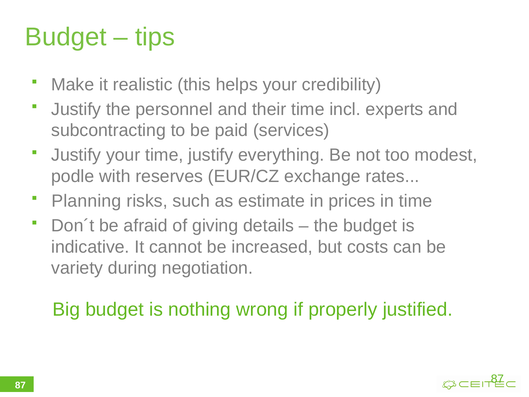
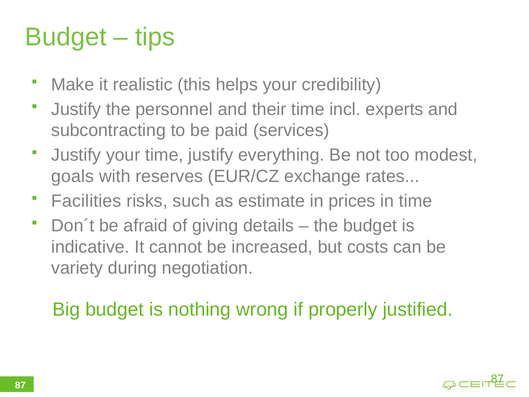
podle: podle -> goals
Planning: Planning -> Facilities
